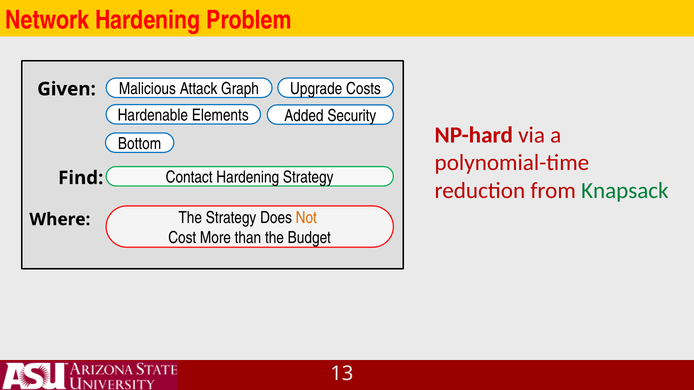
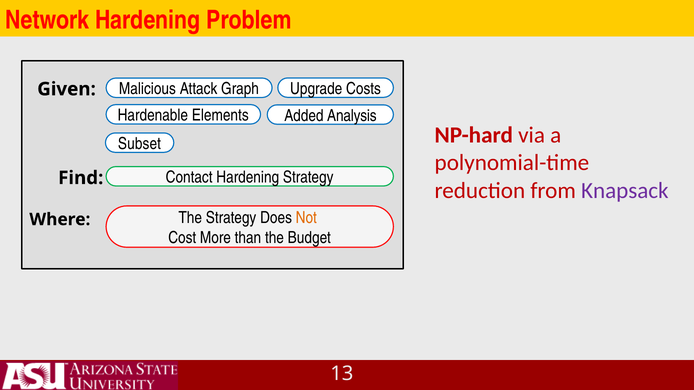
Security: Security -> Analysis
Bottom: Bottom -> Subset
Knapsack colour: green -> purple
